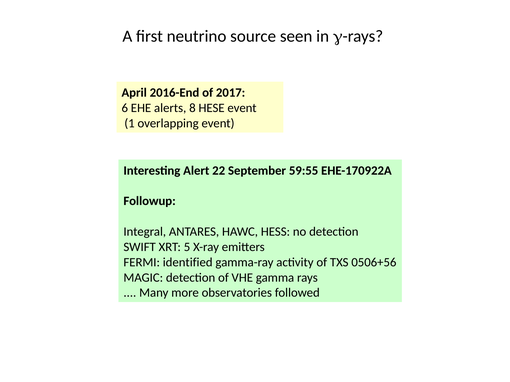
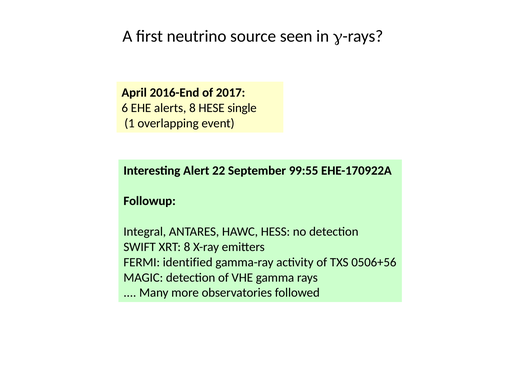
HESE event: event -> single
59:55: 59:55 -> 99:55
XRT 5: 5 -> 8
